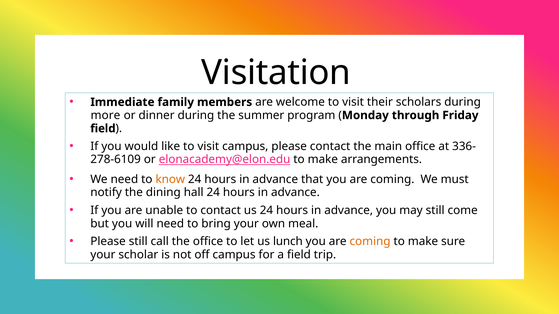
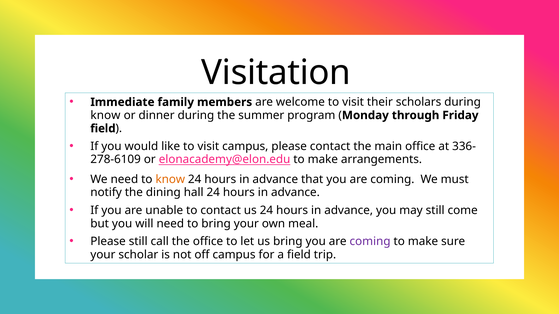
more at (105, 115): more -> know
us lunch: lunch -> bring
coming at (370, 242) colour: orange -> purple
